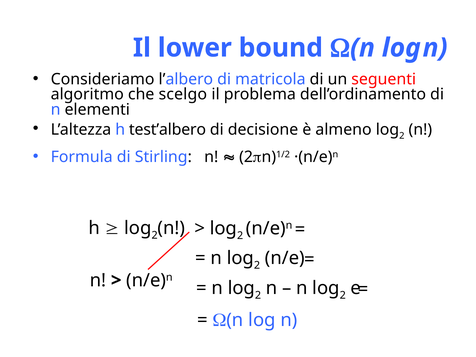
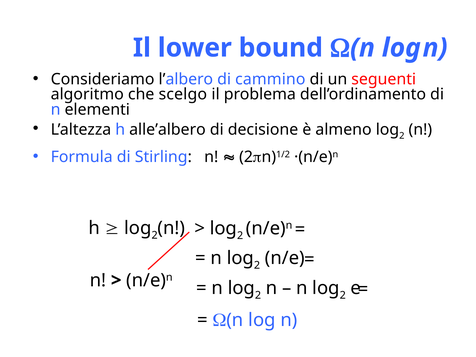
matricola: matricola -> cammino
test’albero: test’albero -> alle’albero
